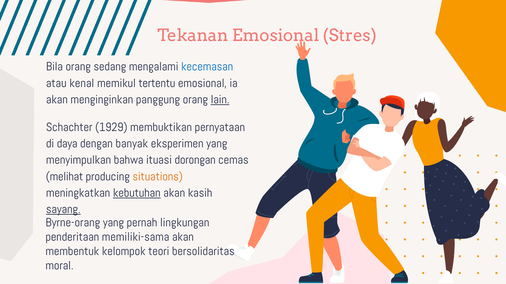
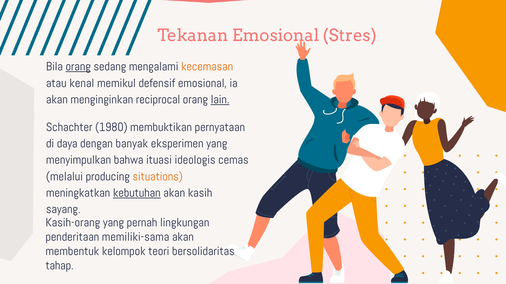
orang at (78, 67) underline: none -> present
kecemasan colour: blue -> orange
tertentu: tertentu -> defensif
panggung: panggung -> reciprocal
1929: 1929 -> 1980
dorongan: dorongan -> ideologis
melihat: melihat -> melalui
sayang underline: present -> none
Byrne-orang: Byrne-orang -> Kasih-orang
moral: moral -> tahap
